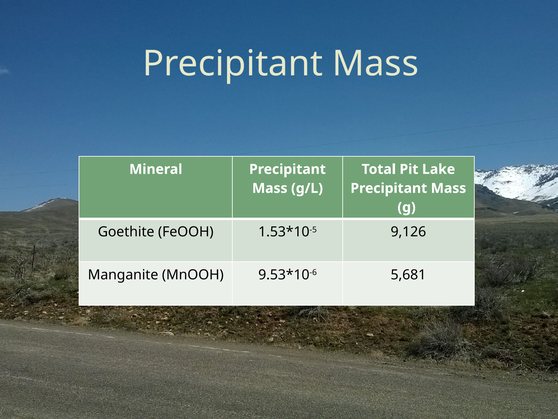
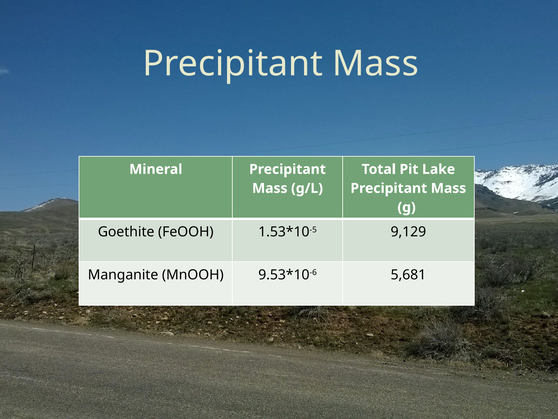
9,126: 9,126 -> 9,129
